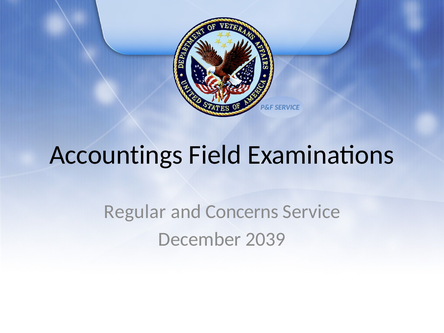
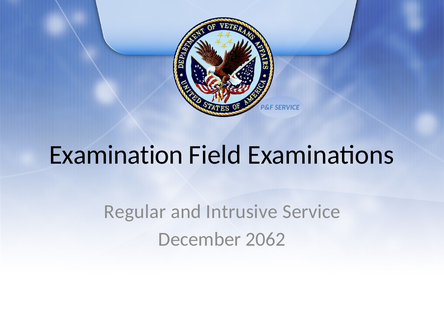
Accountings: Accountings -> Examination
Concerns: Concerns -> Intrusive
2039: 2039 -> 2062
